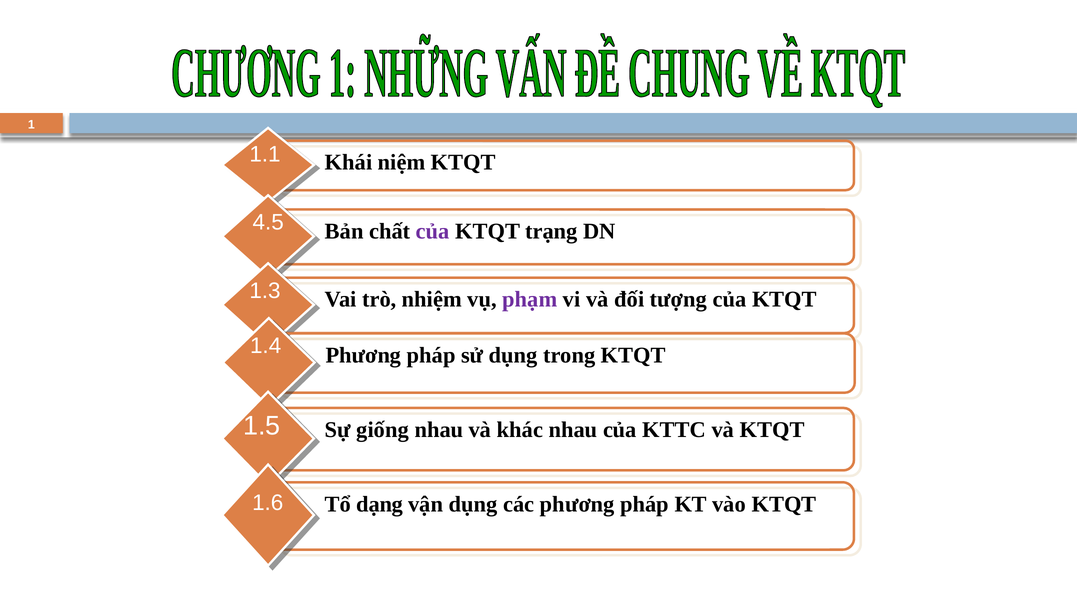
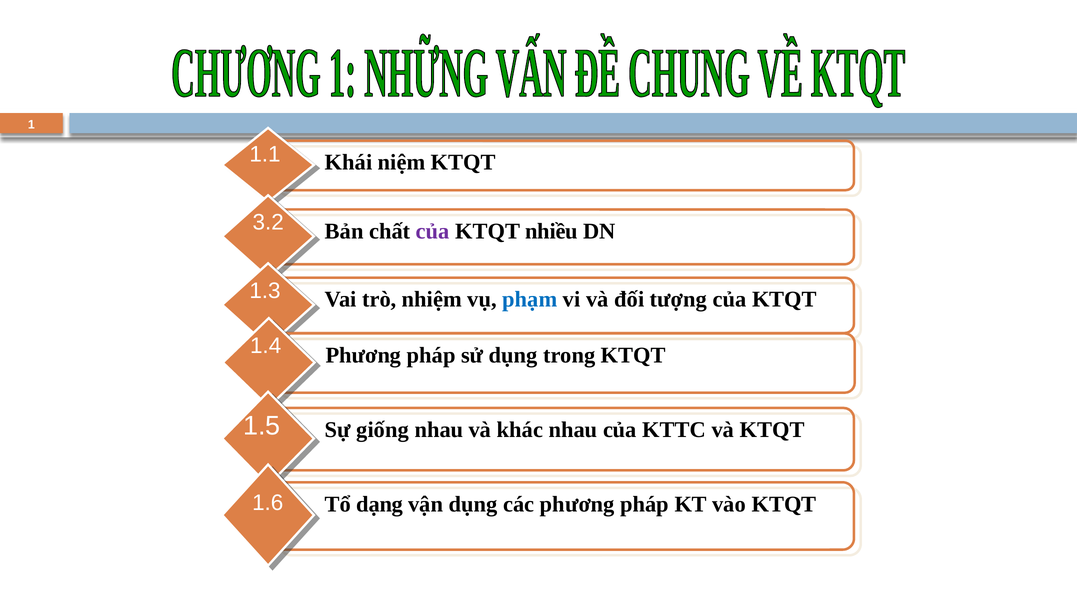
4.5: 4.5 -> 3.2
trạng: trạng -> nhiều
phạm colour: purple -> blue
